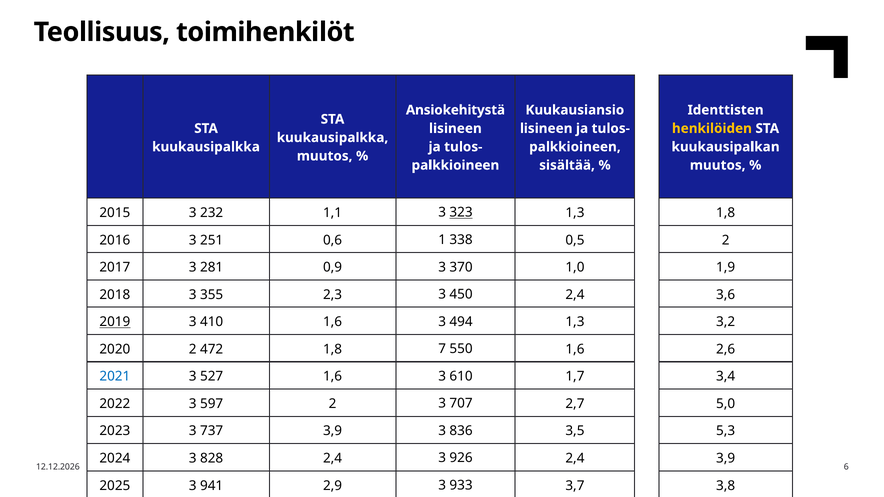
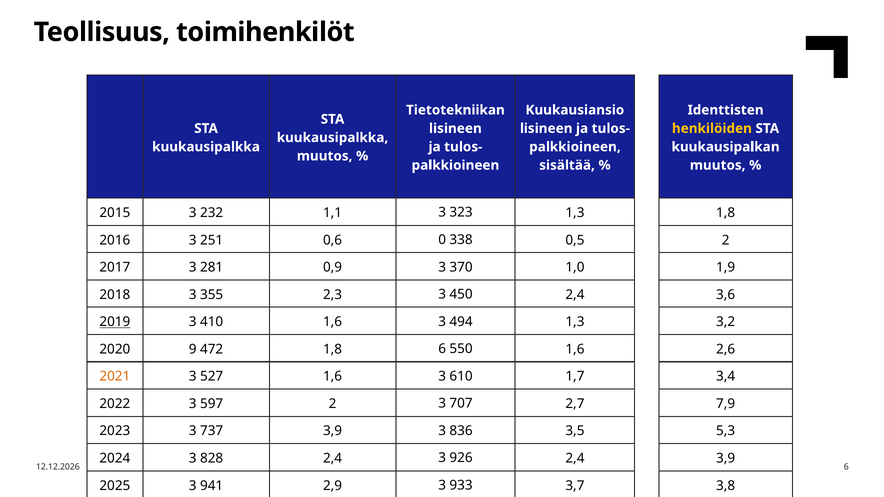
Ansiokehitystä: Ansiokehitystä -> Tietotekniikan
323 underline: present -> none
1: 1 -> 0
2020 2: 2 -> 9
1,8 7: 7 -> 6
2021 colour: blue -> orange
5,0: 5,0 -> 7,9
